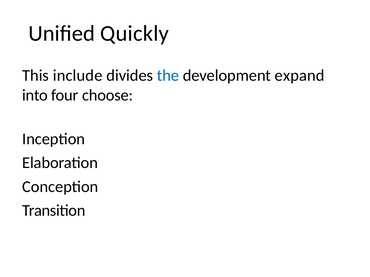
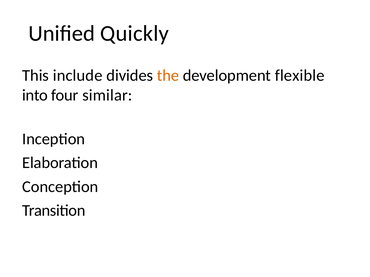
the colour: blue -> orange
expand: expand -> flexible
choose: choose -> similar
